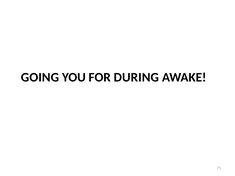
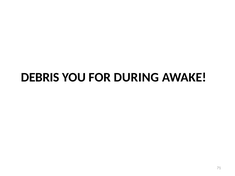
GOING: GOING -> DEBRIS
